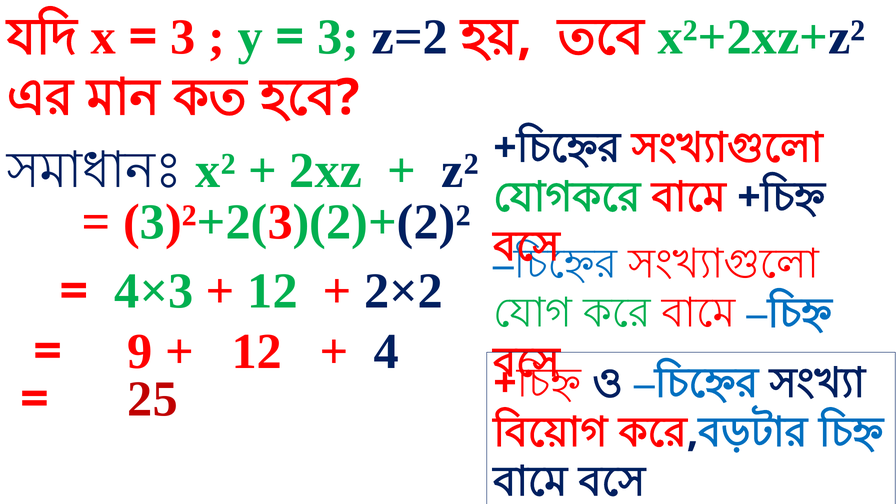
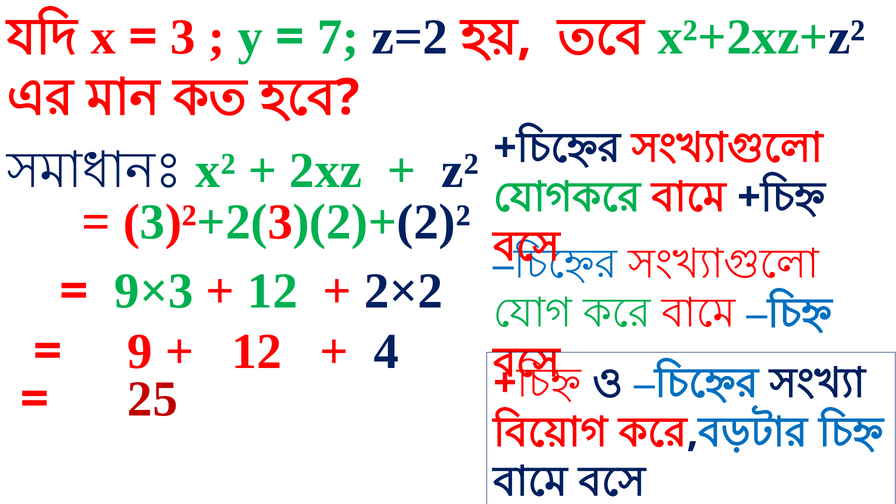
3 at (338, 37): 3 -> 7
4×3: 4×3 -> 9×3
